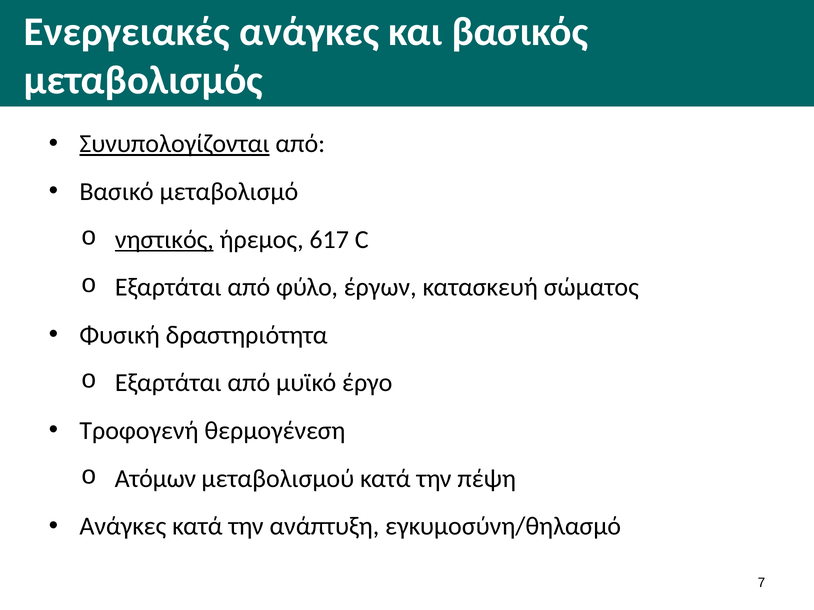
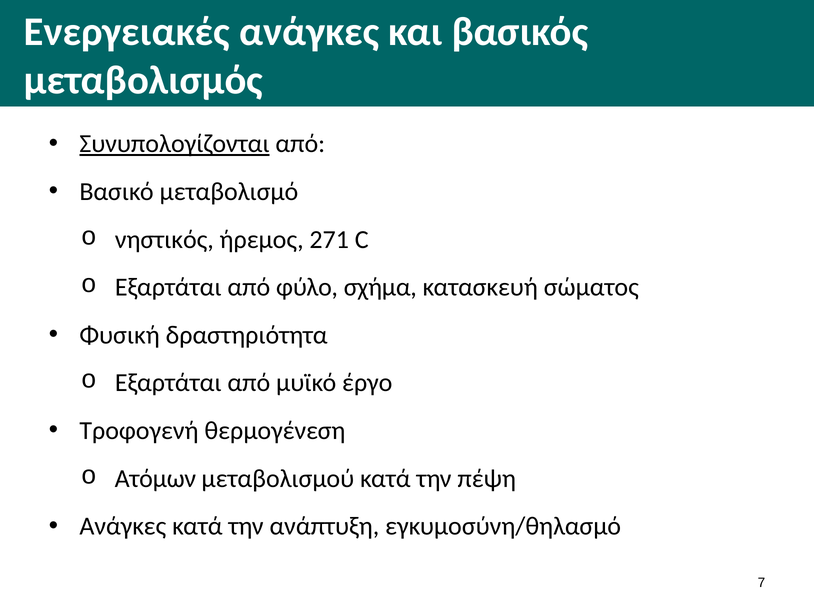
νηστικός underline: present -> none
617: 617 -> 271
έργων: έργων -> σχήμα
